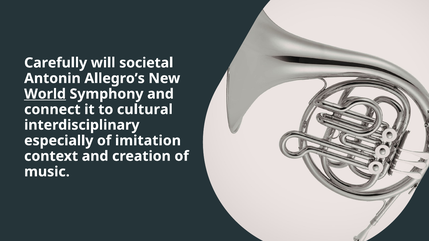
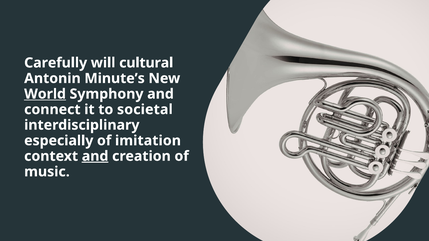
societal: societal -> cultural
Allegro’s: Allegro’s -> Minute’s
cultural: cultural -> societal
and at (95, 156) underline: none -> present
